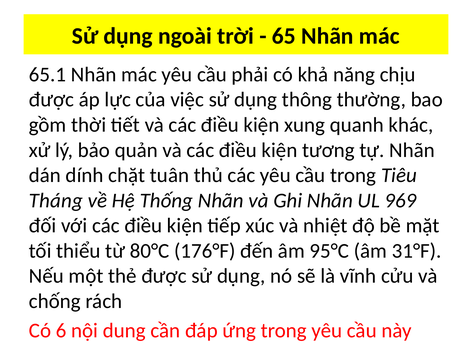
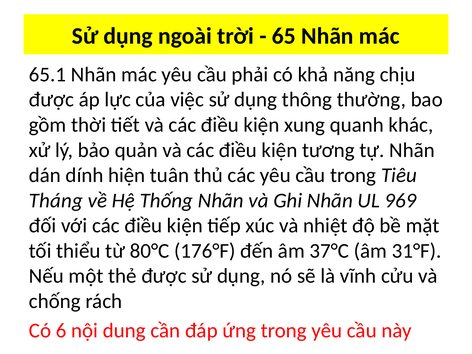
chặt: chặt -> hiện
95°C: 95°C -> 37°C
